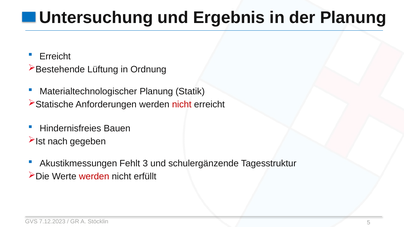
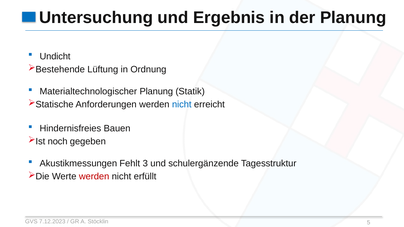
Erreicht at (55, 56): Erreicht -> Undicht
nicht at (182, 105) colour: red -> blue
nach: nach -> noch
